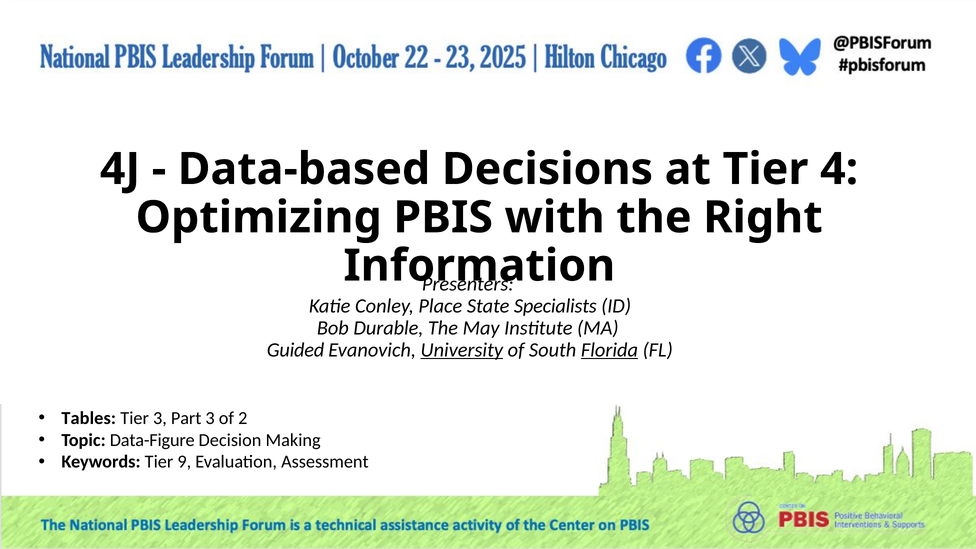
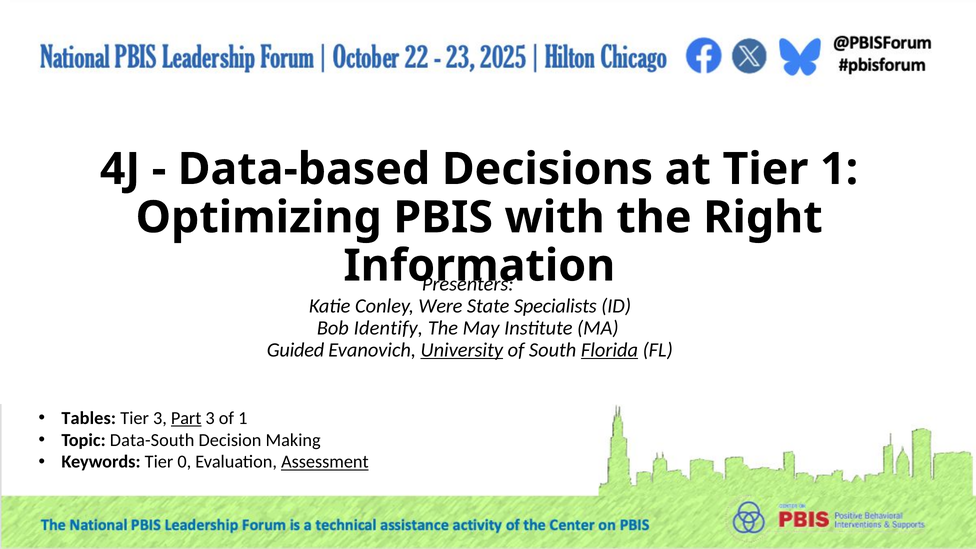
Tier 4: 4 -> 1
Place: Place -> Were
Durable: Durable -> Identify
Part underline: none -> present
of 2: 2 -> 1
Data-Figure: Data-Figure -> Data-South
9: 9 -> 0
Assessment underline: none -> present
